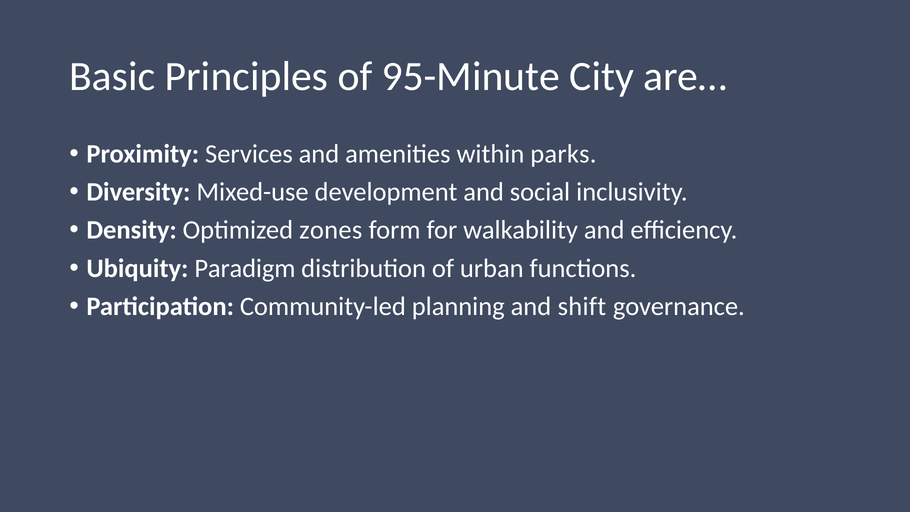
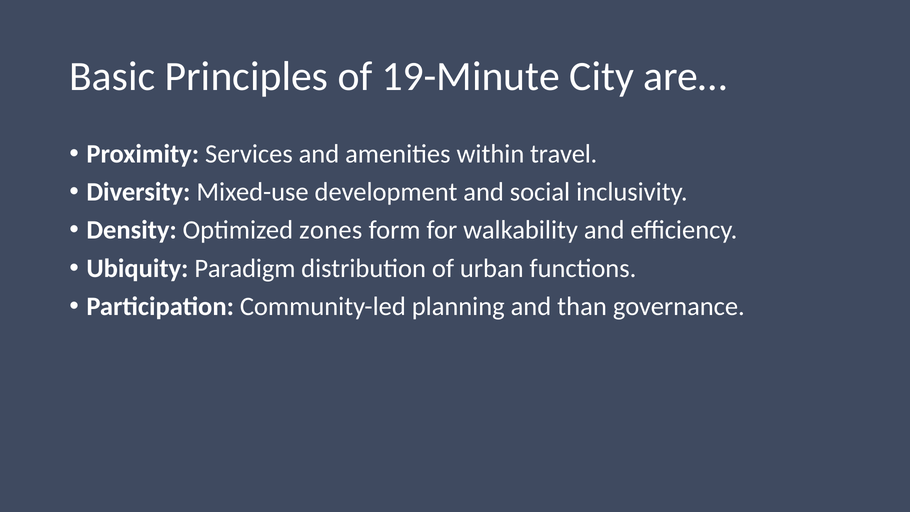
95-Minute: 95-Minute -> 19-Minute
parks: parks -> travel
shift: shift -> than
